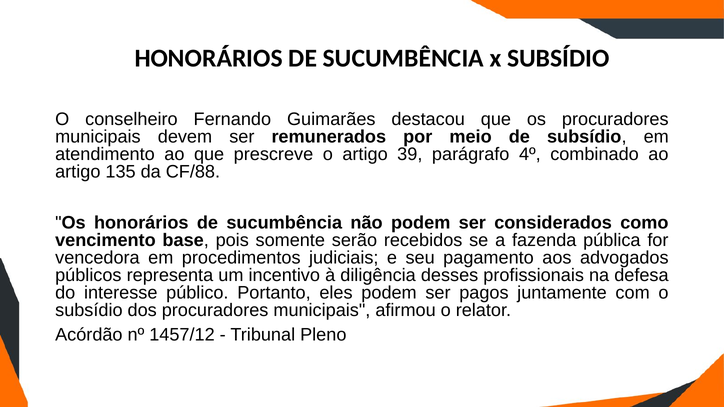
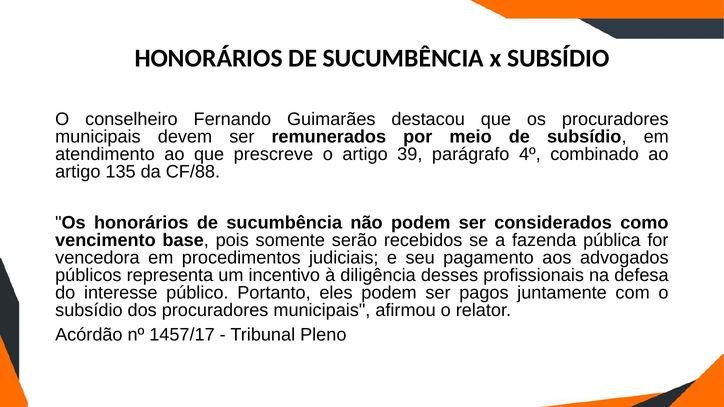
1457/12: 1457/12 -> 1457/17
